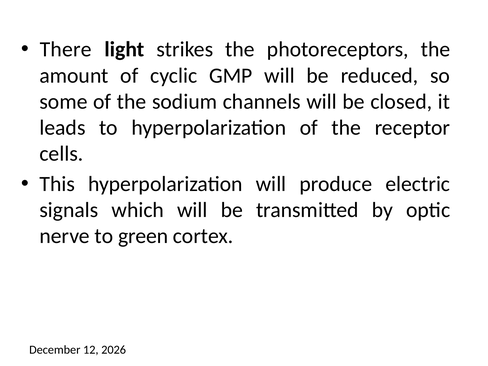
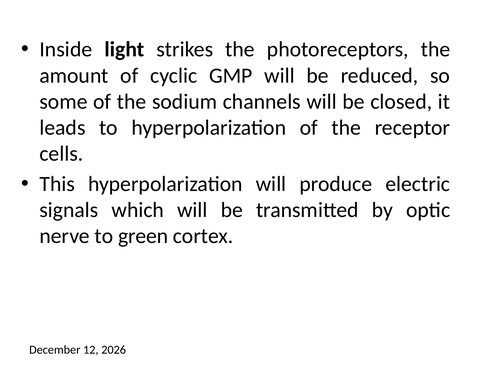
There: There -> Inside
